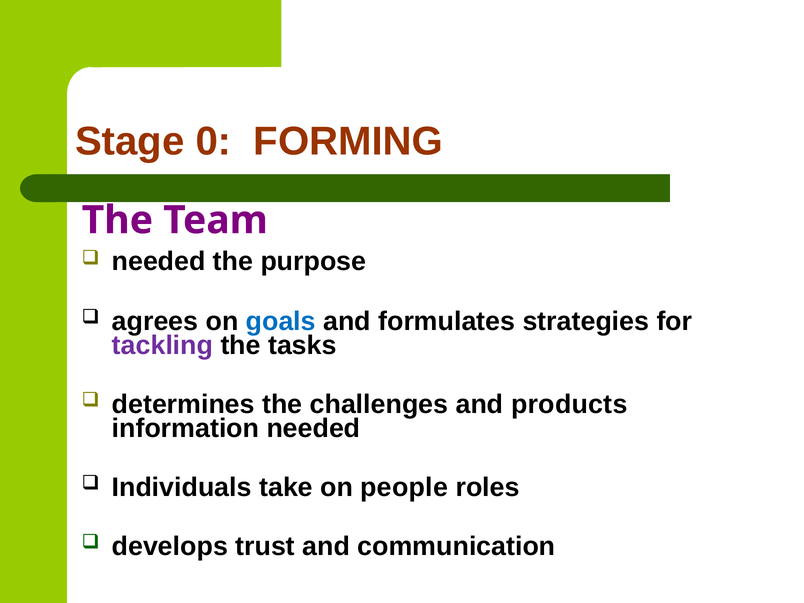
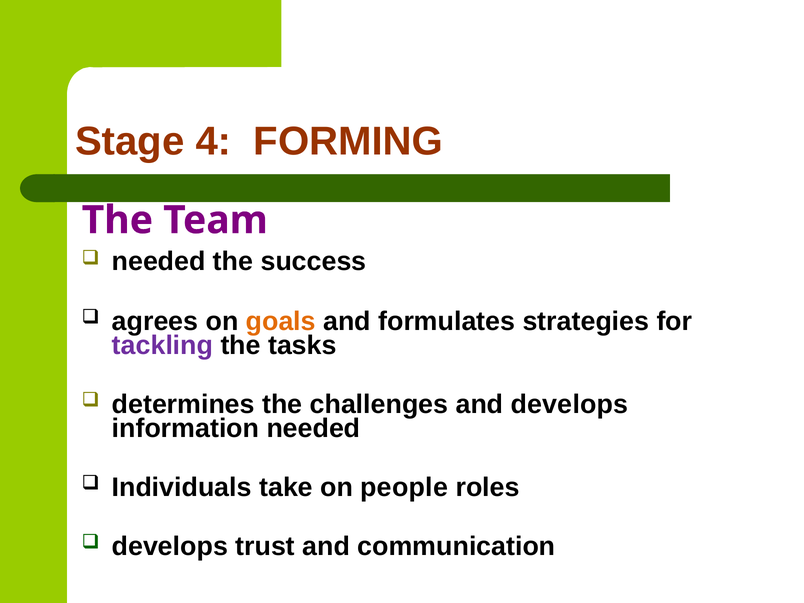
0: 0 -> 4
purpose: purpose -> success
goals colour: blue -> orange
and products: products -> develops
